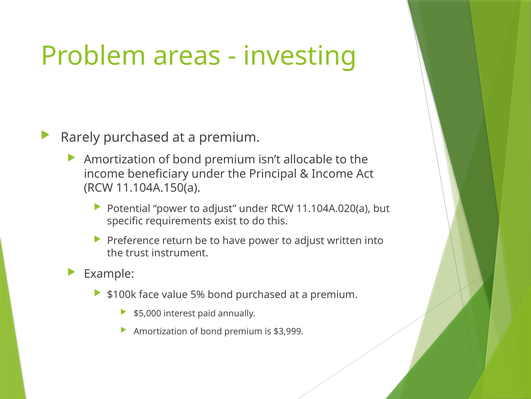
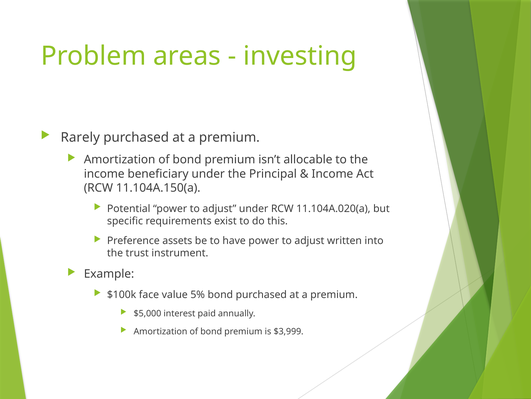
return: return -> assets
